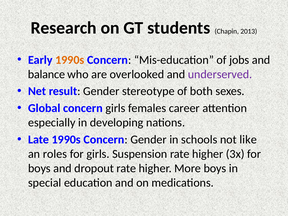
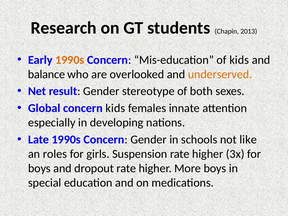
of jobs: jobs -> kids
underserved colour: purple -> orange
concern girls: girls -> kids
career: career -> innate
